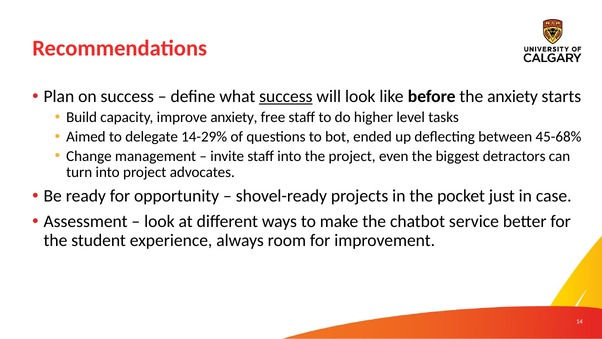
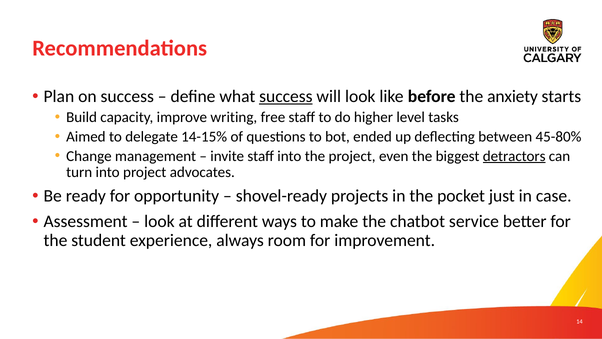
improve anxiety: anxiety -> writing
14-29%: 14-29% -> 14-15%
45-68%: 45-68% -> 45-80%
detractors underline: none -> present
